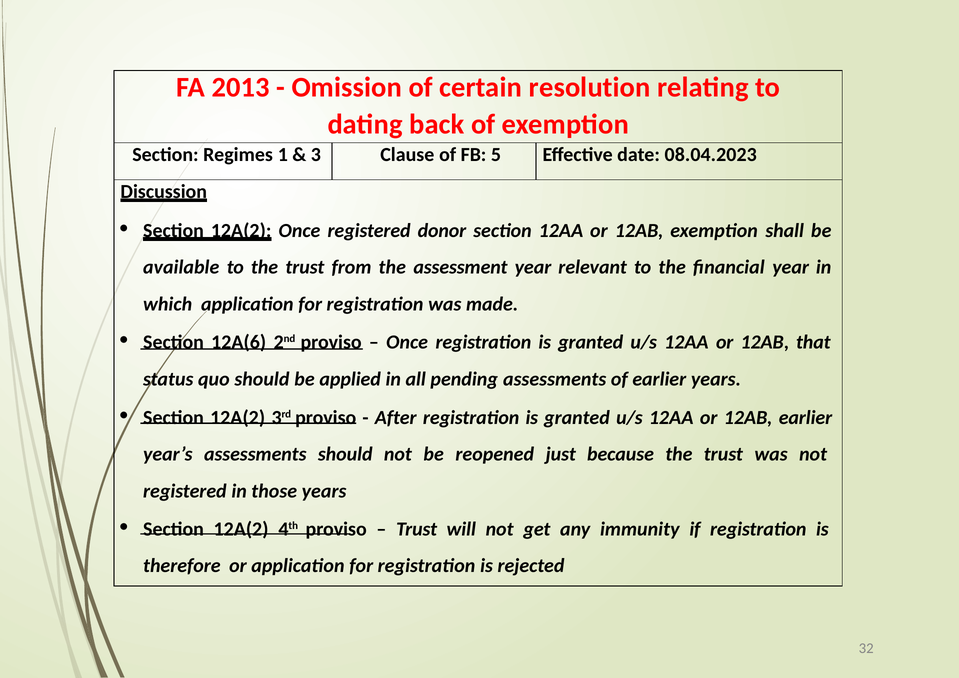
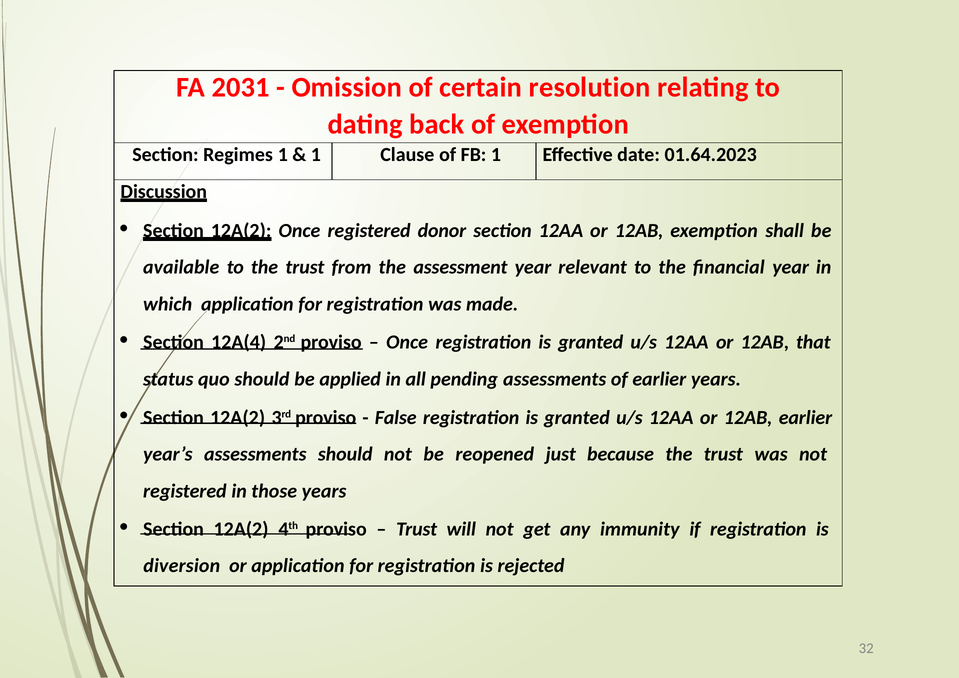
2013: 2013 -> 2031
3 at (316, 155): 3 -> 1
FB 5: 5 -> 1
08.04.2023: 08.04.2023 -> 01.64.2023
12A(6: 12A(6 -> 12A(4
After: After -> False
therefore: therefore -> diversion
